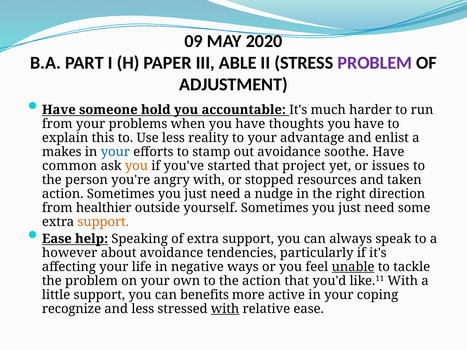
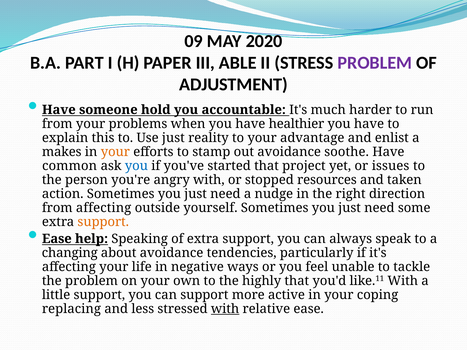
thoughts: thoughts -> healthier
Use less: less -> just
your at (115, 152) colour: blue -> orange
you at (136, 166) colour: orange -> blue
from healthier: healthier -> affecting
however: however -> changing
unable underline: present -> none
the action: action -> highly
can benefits: benefits -> support
recognize: recognize -> replacing
